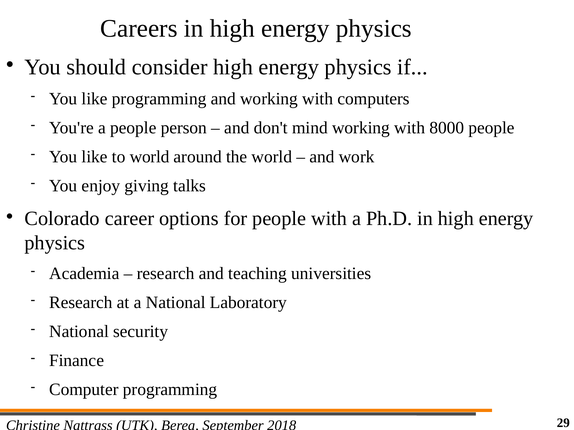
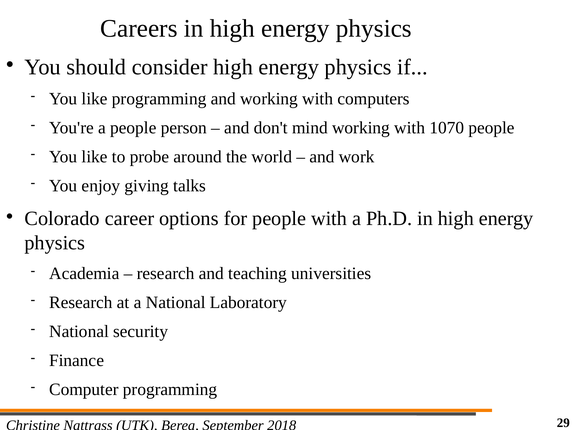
8000: 8000 -> 1070
to world: world -> probe
